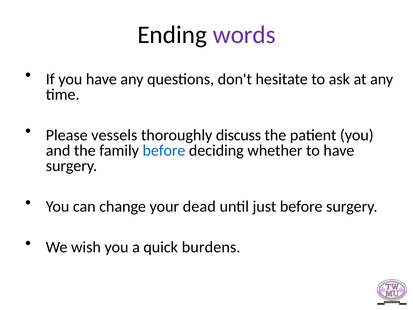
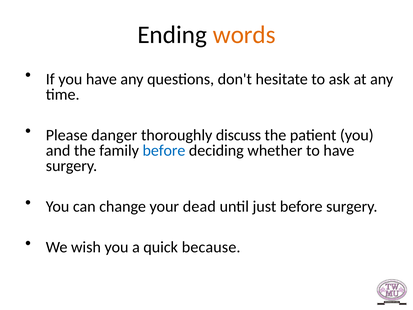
words colour: purple -> orange
vessels: vessels -> danger
burdens: burdens -> because
